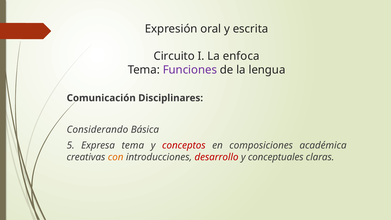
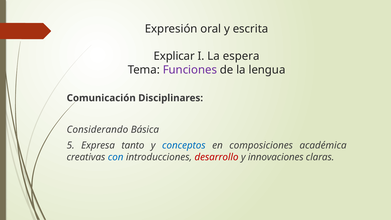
Circuito: Circuito -> Explicar
enfoca: enfoca -> espera
Expresa tema: tema -> tanto
conceptos colour: red -> blue
con colour: orange -> blue
conceptuales: conceptuales -> innovaciones
